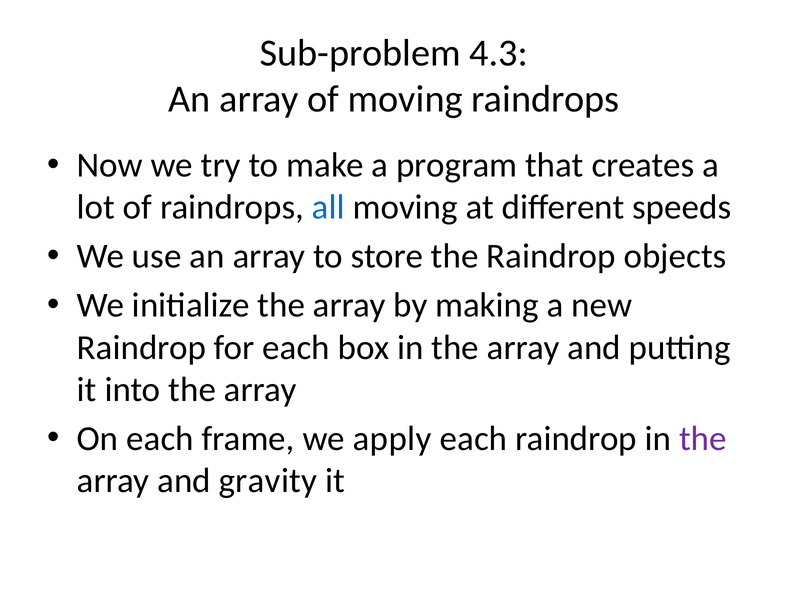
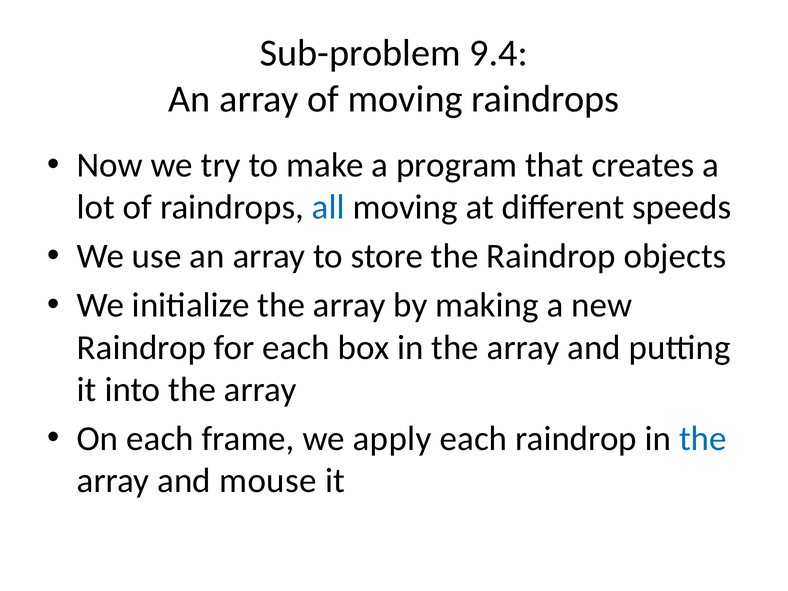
4.3: 4.3 -> 9.4
the at (703, 439) colour: purple -> blue
gravity: gravity -> mouse
